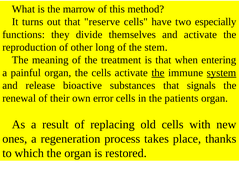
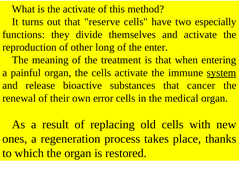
the marrow: marrow -> activate
stem: stem -> enter
the at (158, 73) underline: present -> none
signals: signals -> cancer
patients: patients -> medical
